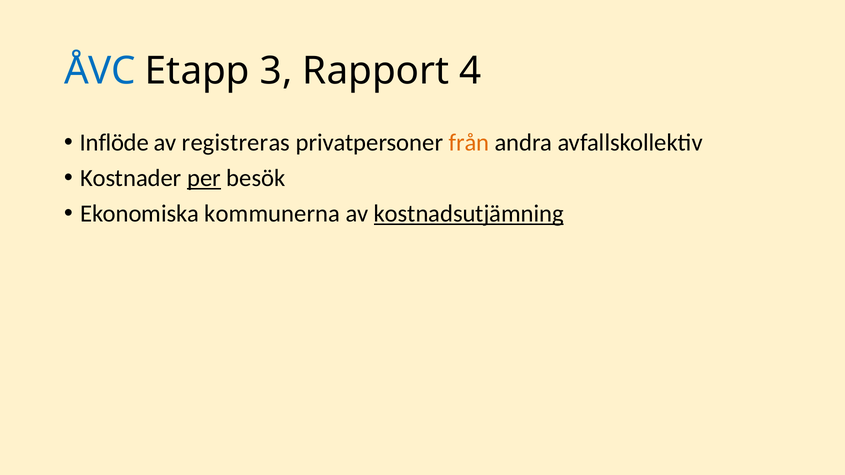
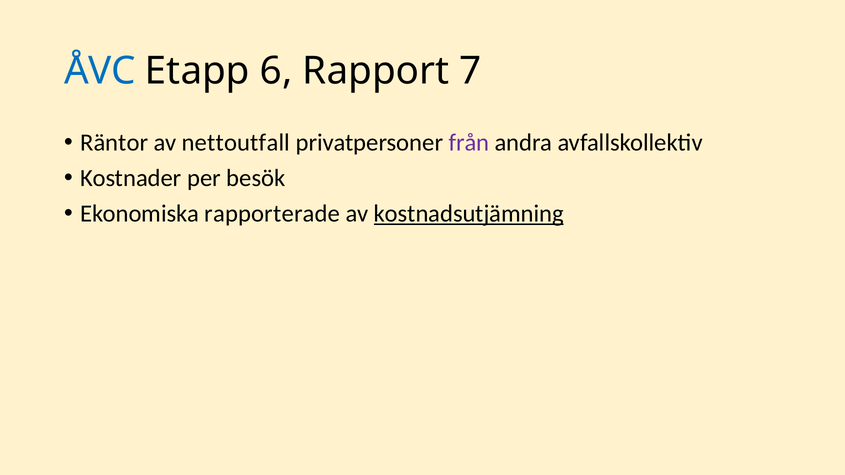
3: 3 -> 6
4: 4 -> 7
Inflöde: Inflöde -> Räntor
registreras: registreras -> nettoutfall
från colour: orange -> purple
per underline: present -> none
kommunerna: kommunerna -> rapporterade
